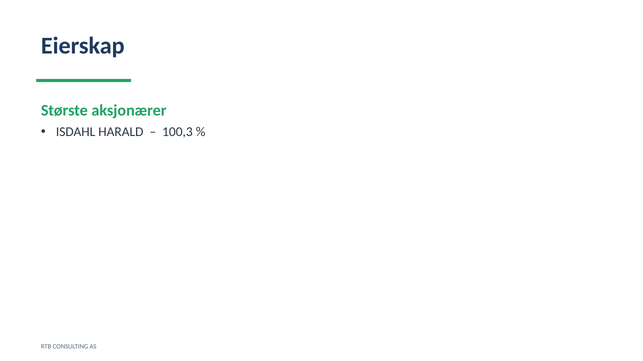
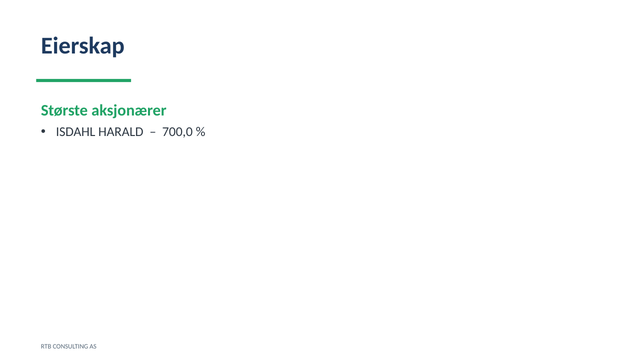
100,3: 100,3 -> 700,0
